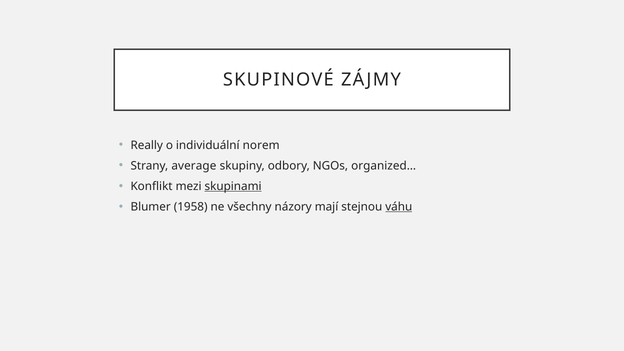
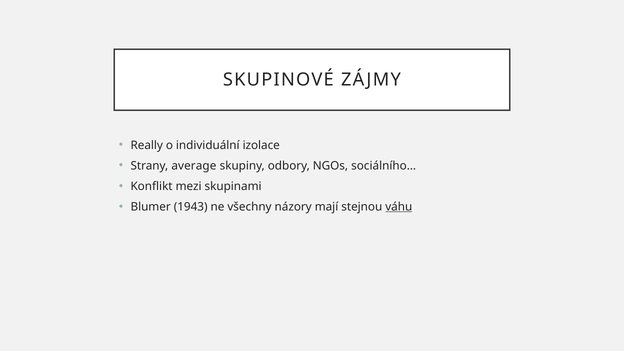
norem: norem -> izolace
organized…: organized… -> sociálního…
skupinami underline: present -> none
1958: 1958 -> 1943
